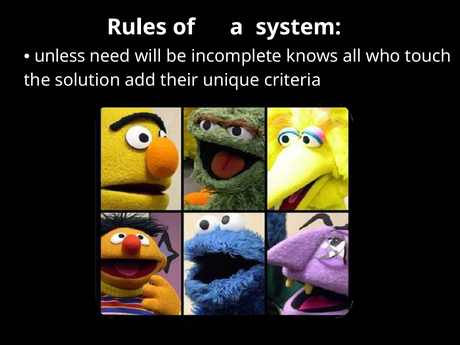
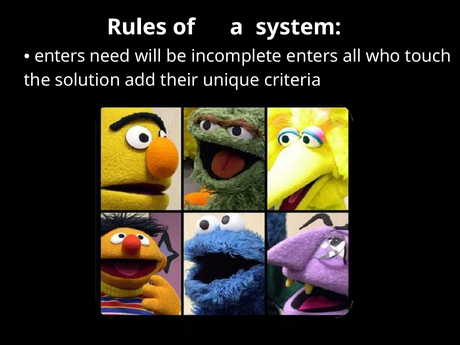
unless at (60, 56): unless -> enters
incomplete knows: knows -> enters
